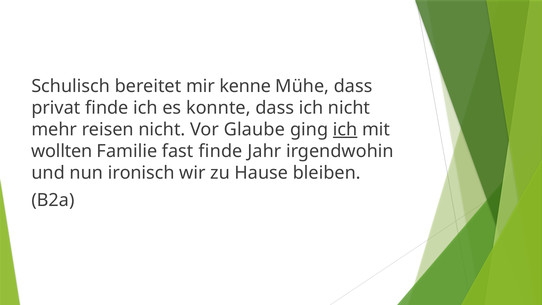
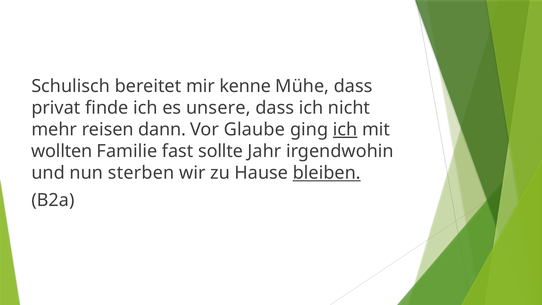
konnte: konnte -> unsere
reisen nicht: nicht -> dann
fast finde: finde -> sollte
ironisch: ironisch -> sterben
bleiben underline: none -> present
